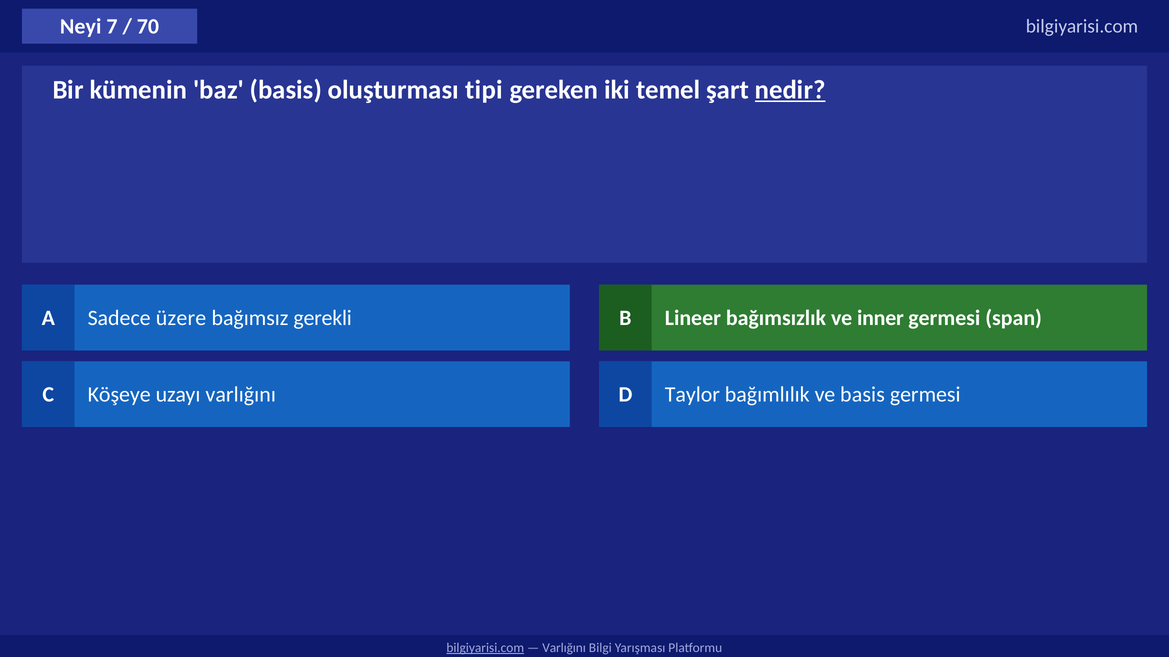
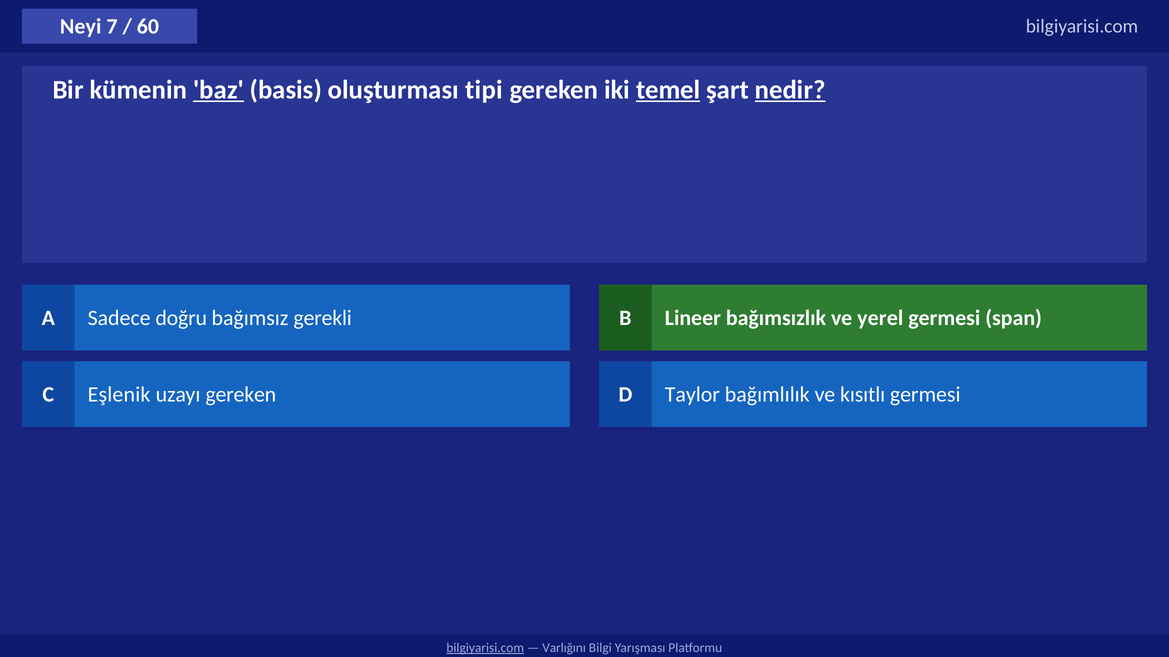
70: 70 -> 60
baz underline: none -> present
temel underline: none -> present
üzere: üzere -> doğru
inner: inner -> yerel
Köşeye: Köşeye -> Eşlenik
uzayı varlığını: varlığını -> gereken
ve basis: basis -> kısıtlı
